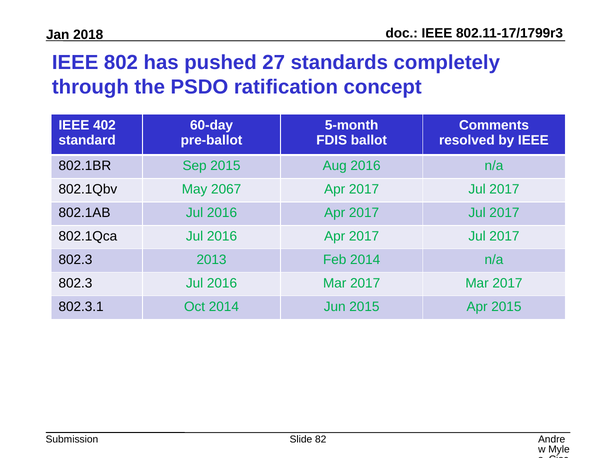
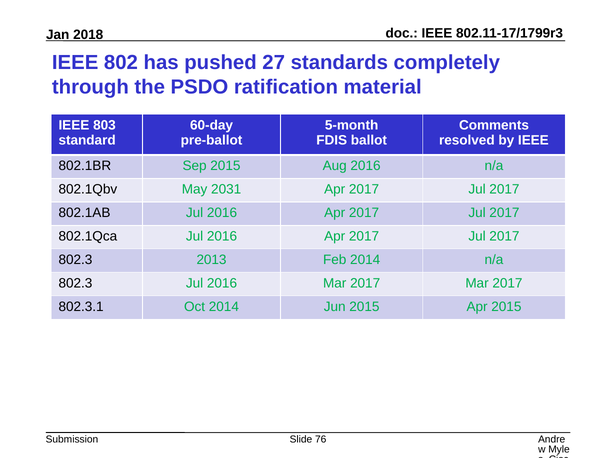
concept: concept -> material
402: 402 -> 803
2067: 2067 -> 2031
82: 82 -> 76
